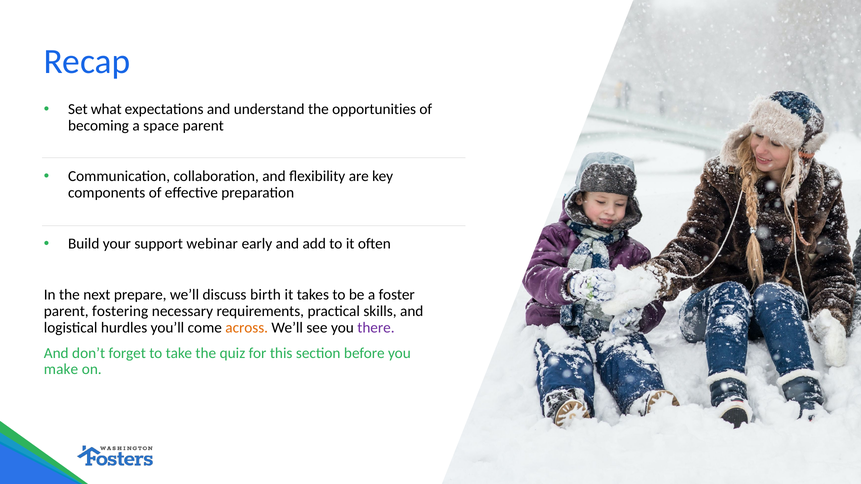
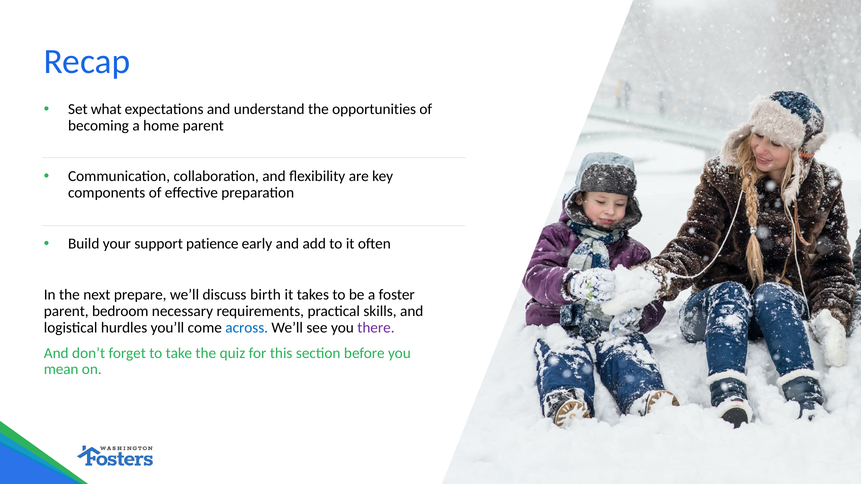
space: space -> home
webinar: webinar -> patience
fostering: fostering -> bedroom
across colour: orange -> blue
make: make -> mean
